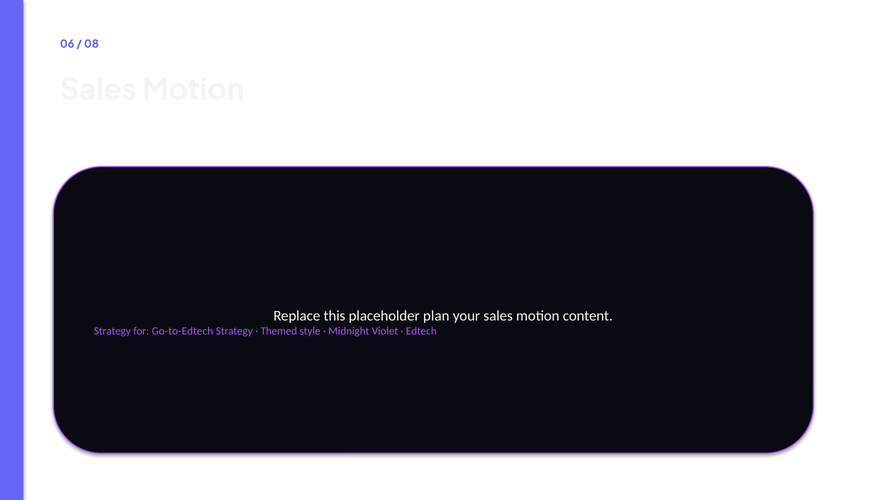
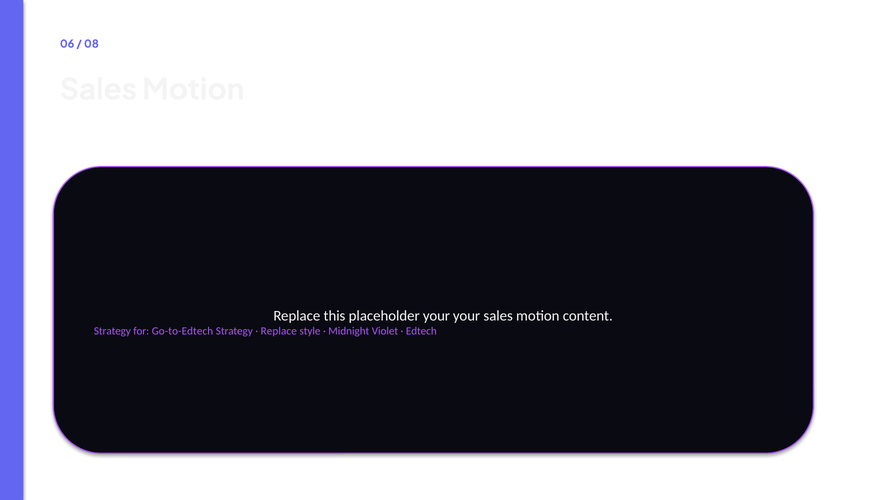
placeholder plan: plan -> your
Themed at (279, 331): Themed -> Replace
